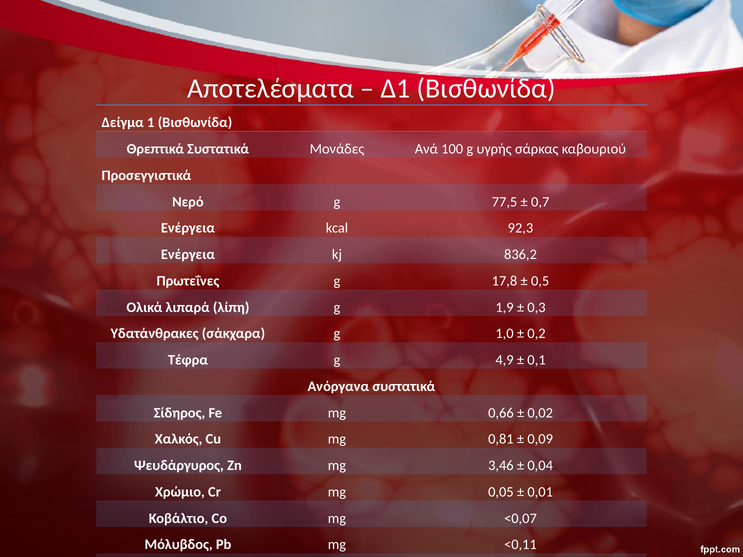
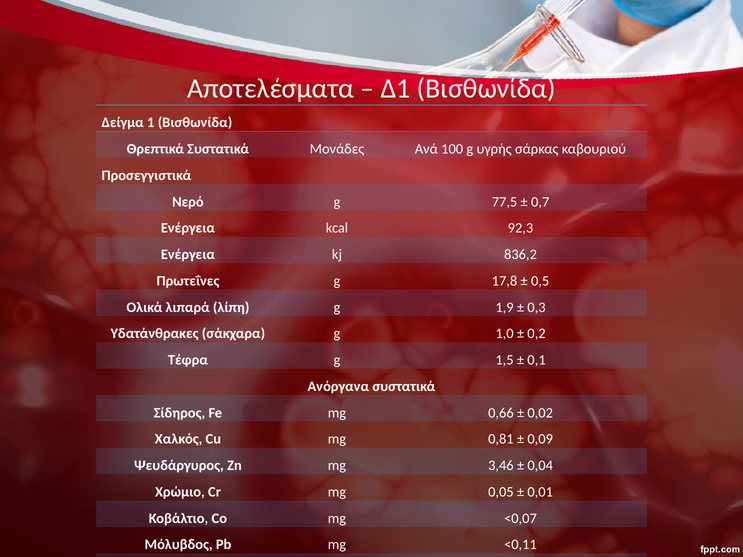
4,9: 4,9 -> 1,5
